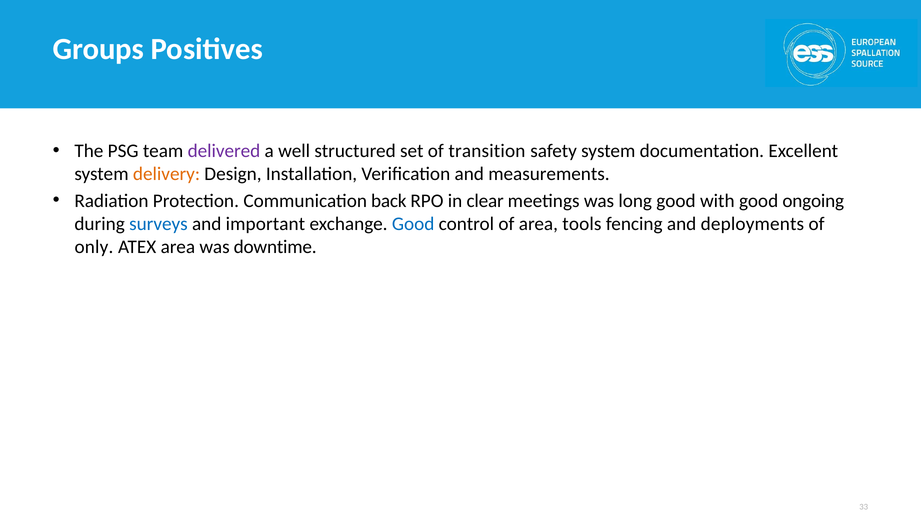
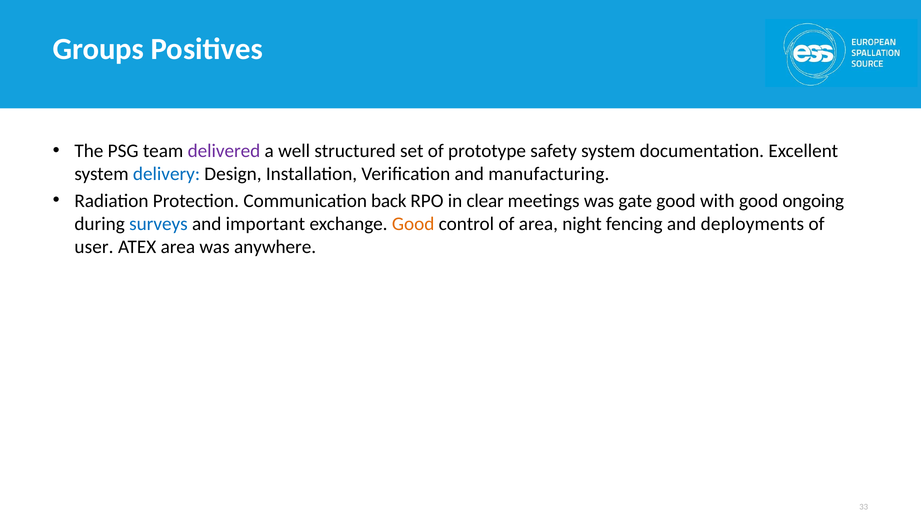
transition: transition -> prototype
delivery colour: orange -> blue
measurements: measurements -> manufacturing
long: long -> gate
Good at (413, 224) colour: blue -> orange
tools: tools -> night
only: only -> user
downtime: downtime -> anywhere
